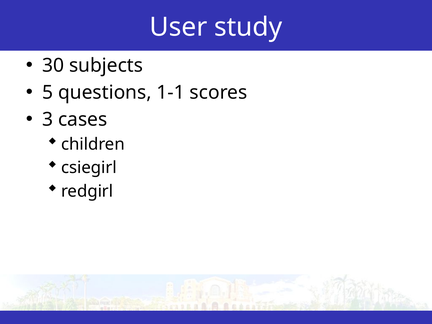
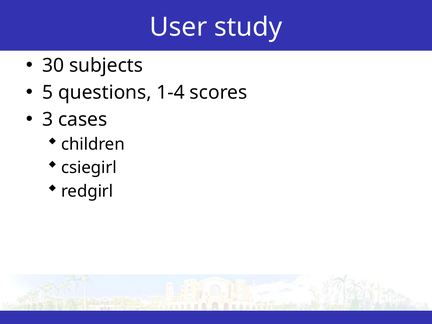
1-1: 1-1 -> 1-4
